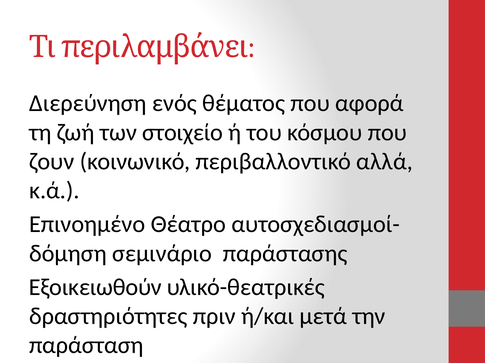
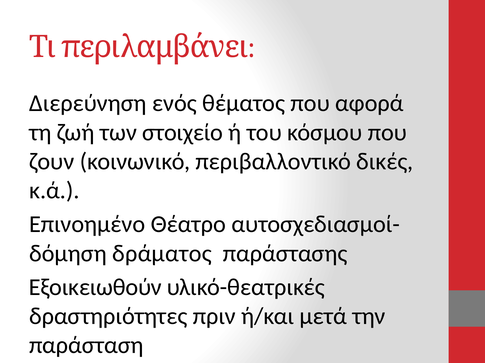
αλλά: αλλά -> δικές
σεμινάριο: σεμινάριο -> δράματος
